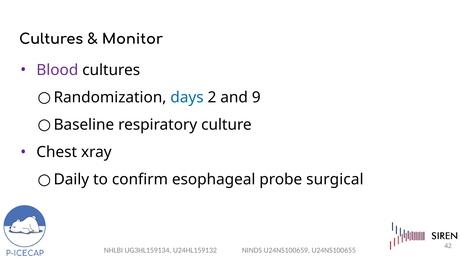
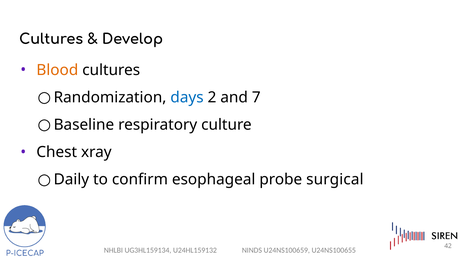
Monitor: Monitor -> Develop
Blood colour: purple -> orange
9: 9 -> 7
